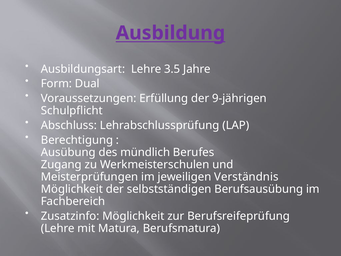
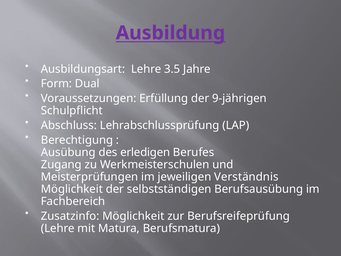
mündlich: mündlich -> erledigen
